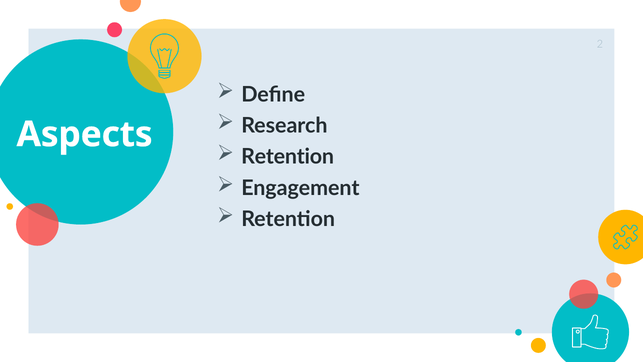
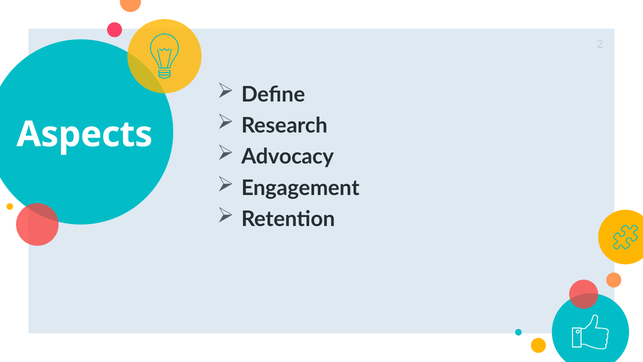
Retention at (288, 157): Retention -> Advocacy
